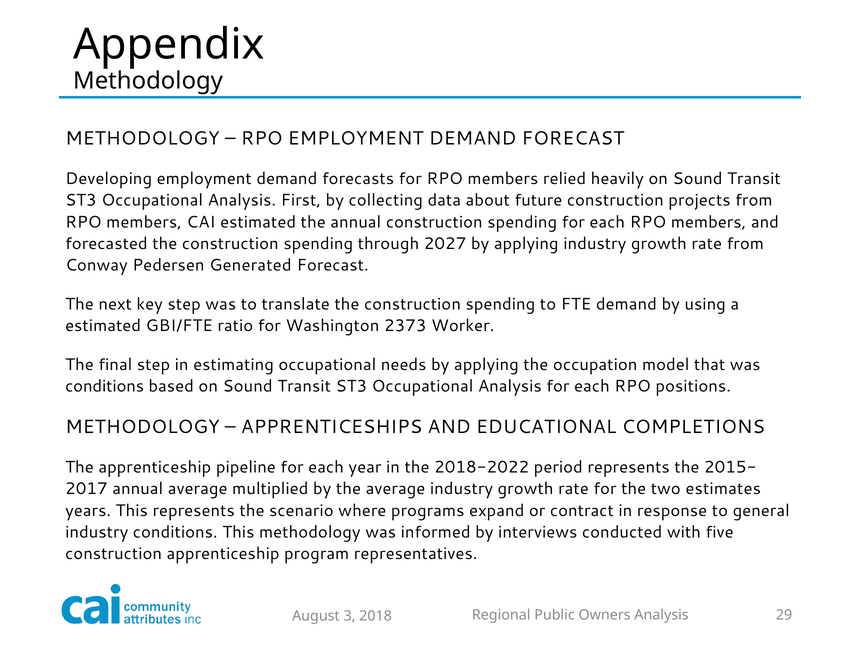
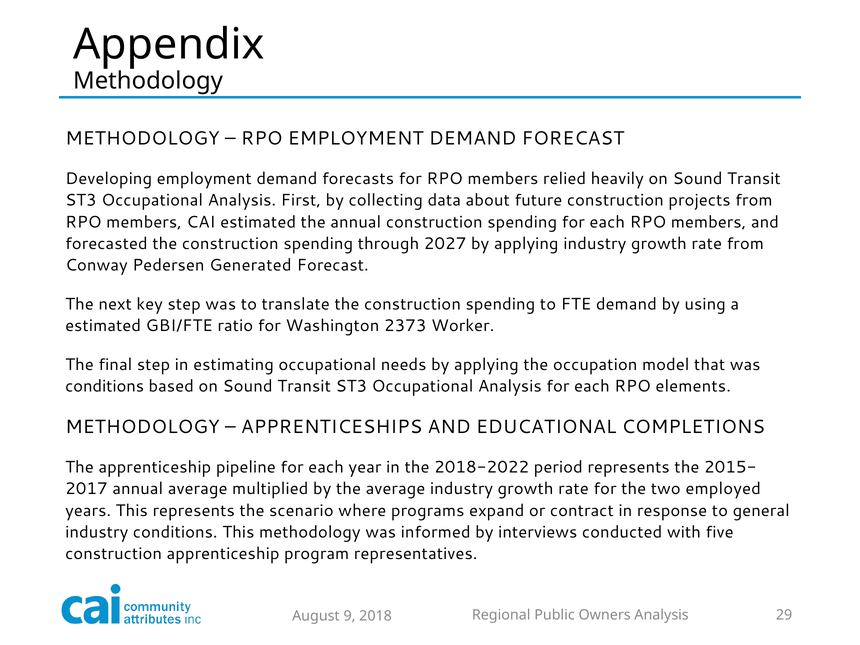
positions: positions -> elements
estimates: estimates -> employed
3: 3 -> 9
